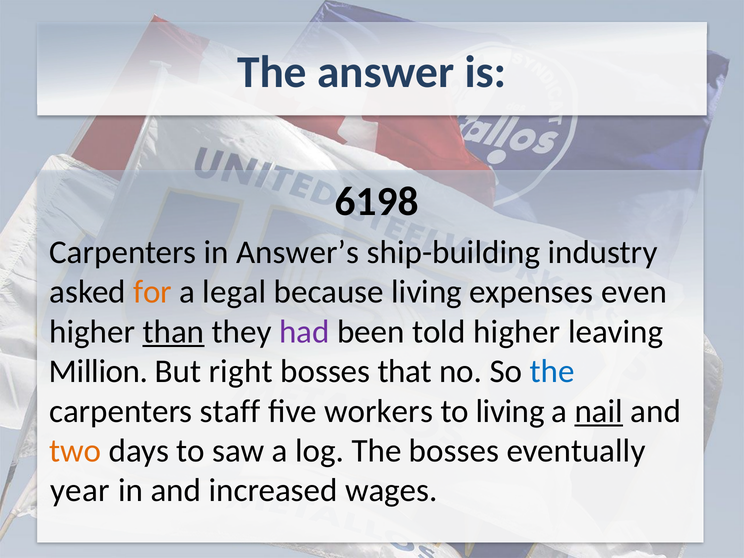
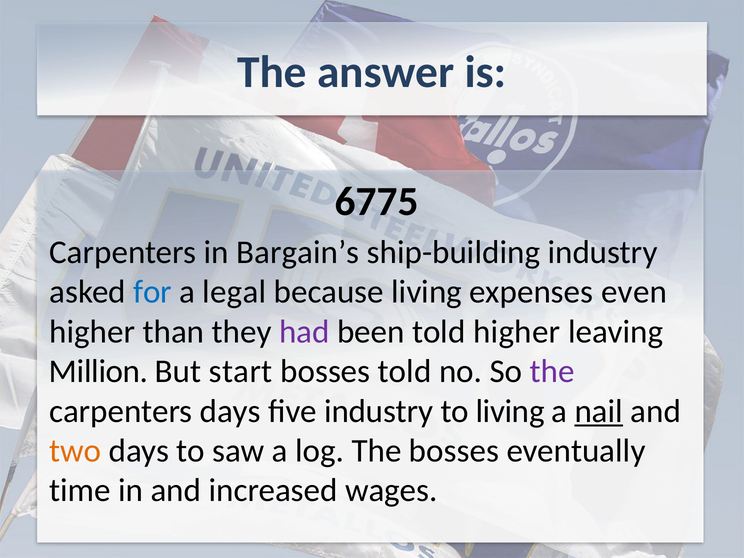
6198: 6198 -> 6775
Answer’s: Answer’s -> Bargain’s
for colour: orange -> blue
than underline: present -> none
right: right -> start
bosses that: that -> told
the at (552, 371) colour: blue -> purple
carpenters staff: staff -> days
five workers: workers -> industry
year: year -> time
